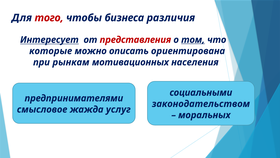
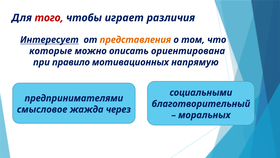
бизнеса: бизнеса -> играет
представления colour: red -> orange
том underline: present -> none
рынкам: рынкам -> правило
населения: населения -> напрямую
законодательством: законодательством -> благотворительный
услуг: услуг -> через
